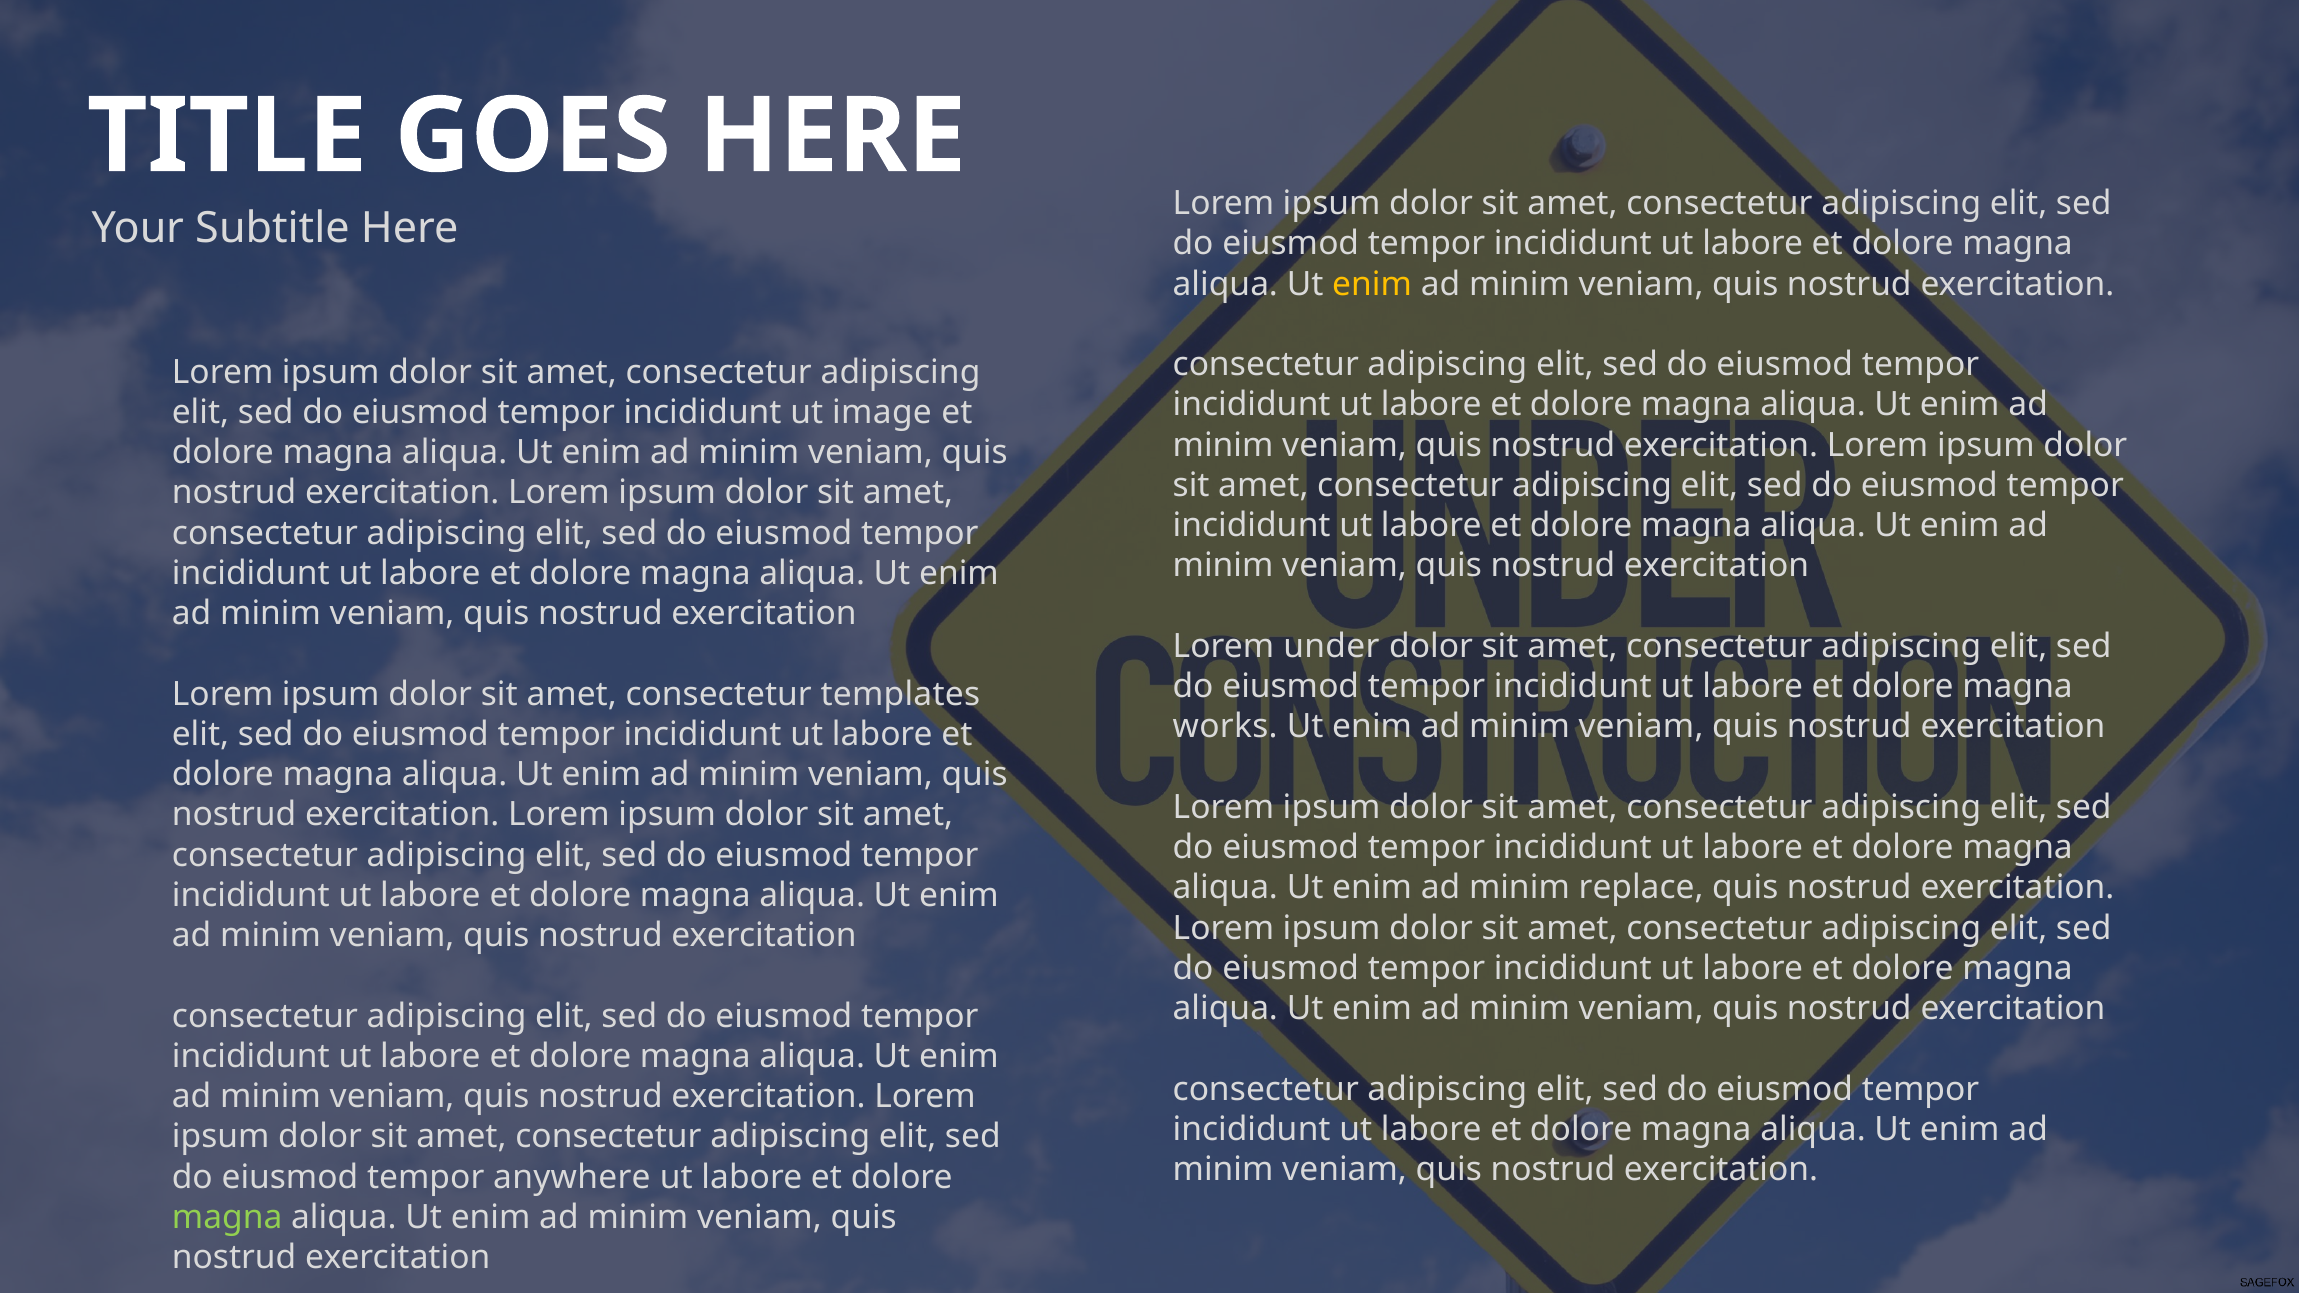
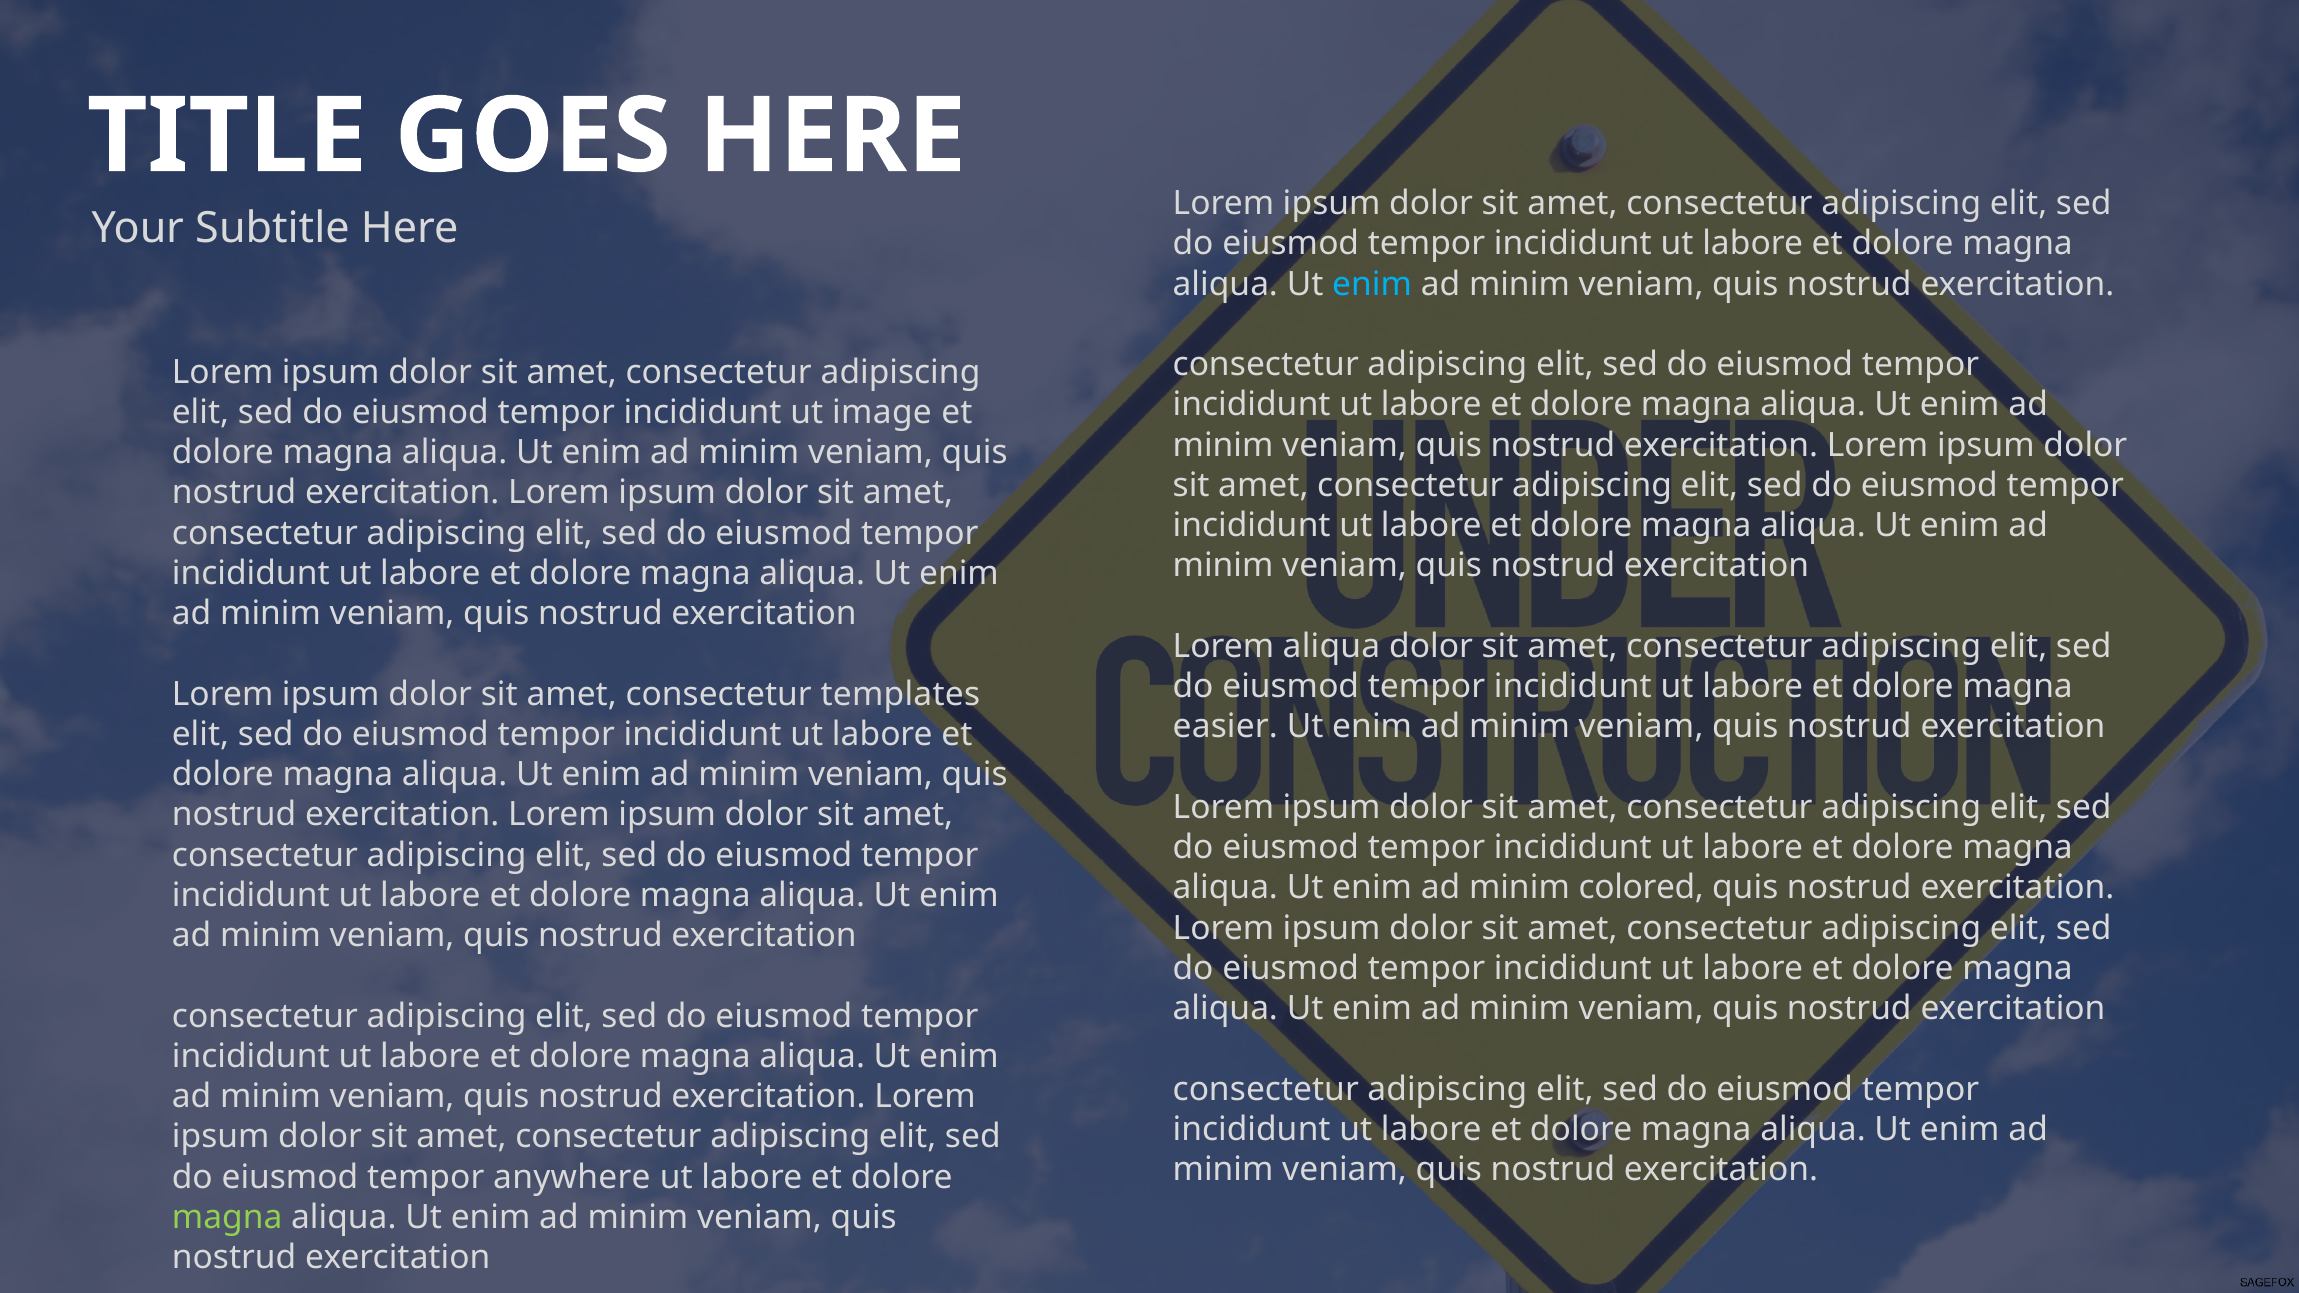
enim at (1372, 284) colour: yellow -> light blue
Lorem under: under -> aliqua
works: works -> easier
replace: replace -> colored
